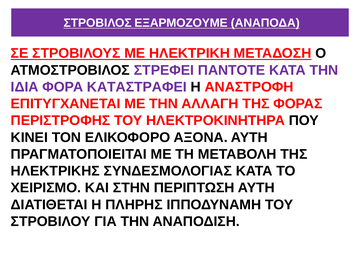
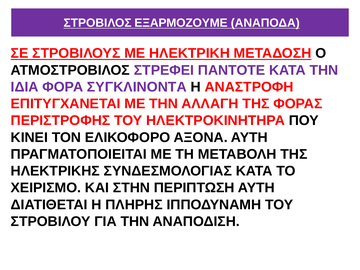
ΚΑΤΑΣΤΡΑΦΕΙ: ΚΑΤΑΣΤΡΑΦΕΙ -> ΣΥΓΚΛΙΝΟΝΤΑ
